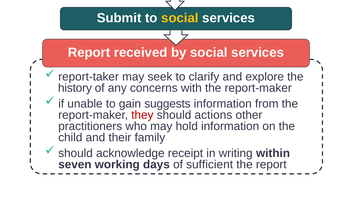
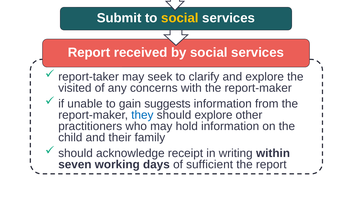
history: history -> visited
they colour: red -> blue
should actions: actions -> explore
